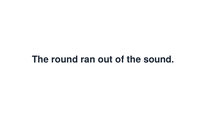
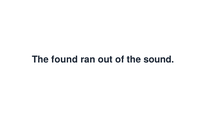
round: round -> found
